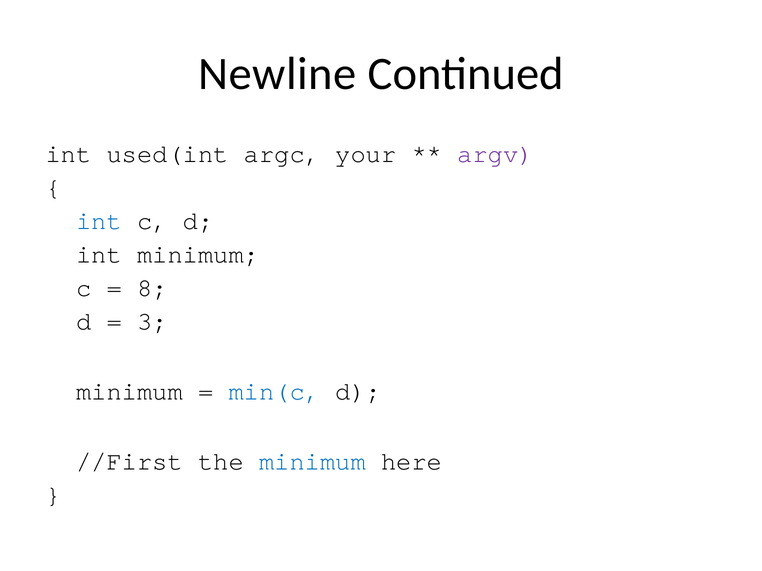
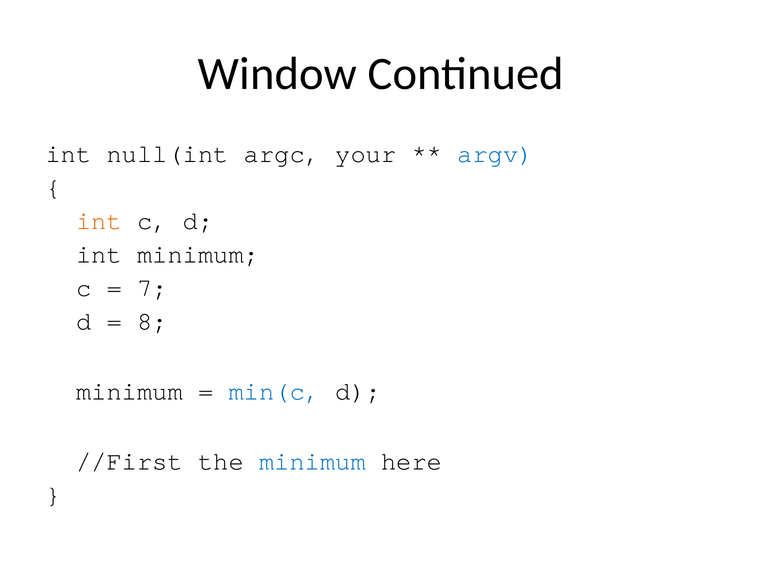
Newline: Newline -> Window
used(int: used(int -> null(int
argv colour: purple -> blue
int at (99, 221) colour: blue -> orange
8: 8 -> 7
3: 3 -> 8
